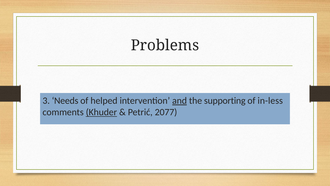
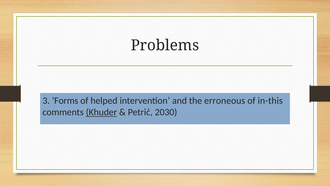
Needs: Needs -> Forms
and underline: present -> none
supporting: supporting -> erroneous
in-less: in-less -> in-this
2077: 2077 -> 2030
